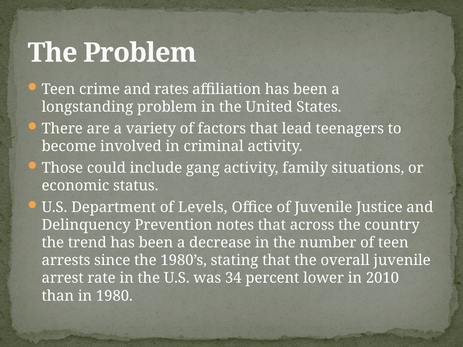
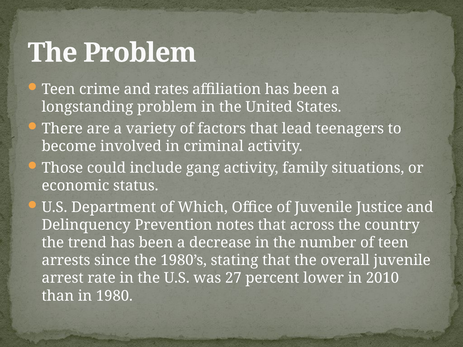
Levels: Levels -> Which
34: 34 -> 27
